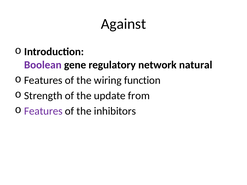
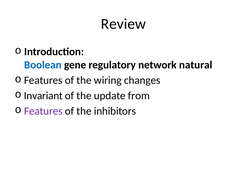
Against: Against -> Review
Boolean colour: purple -> blue
function: function -> changes
Strength: Strength -> Invariant
